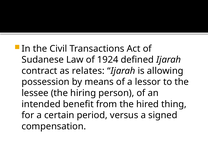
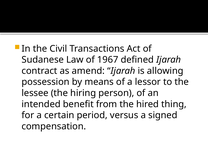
1924: 1924 -> 1967
relates: relates -> amend
